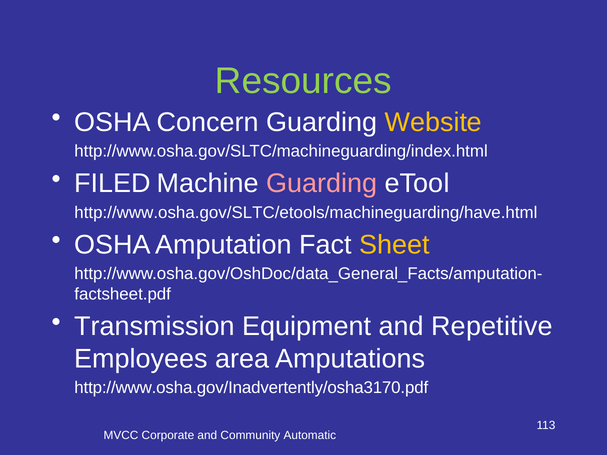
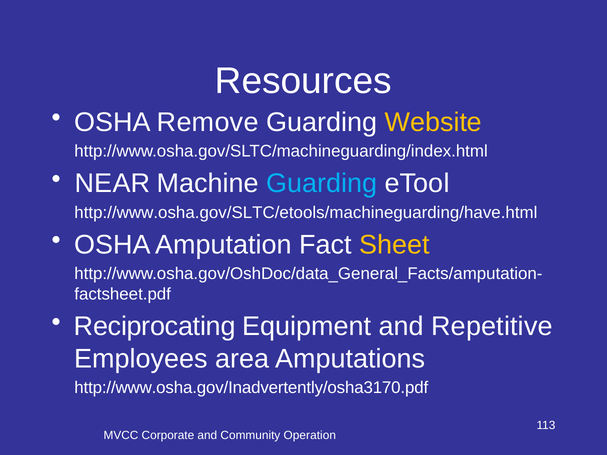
Resources colour: light green -> white
Concern: Concern -> Remove
FILED: FILED -> NEAR
Guarding at (322, 184) colour: pink -> light blue
Transmission: Transmission -> Reciprocating
Automatic: Automatic -> Operation
